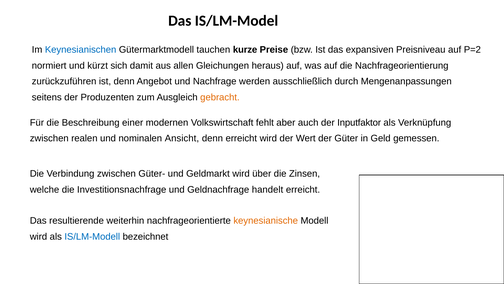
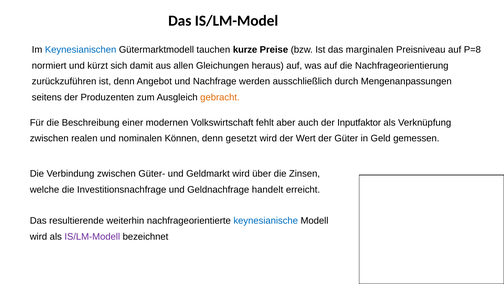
expansiven: expansiven -> marginalen
P=2: P=2 -> P=8
Ansicht: Ansicht -> Können
denn erreicht: erreicht -> gesetzt
keynesianische colour: orange -> blue
IS/LM-Modell colour: blue -> purple
